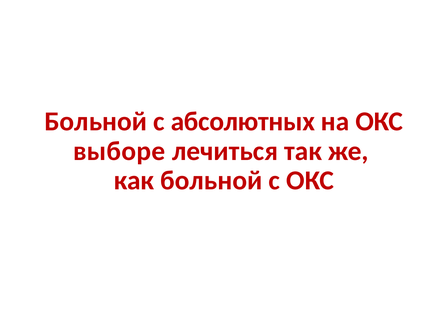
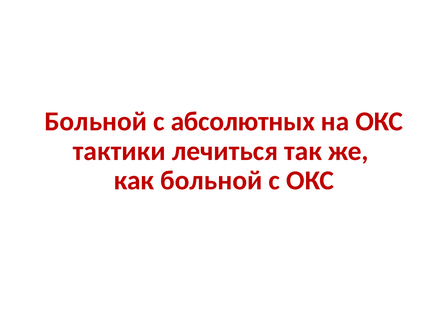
выборе: выборе -> тактики
